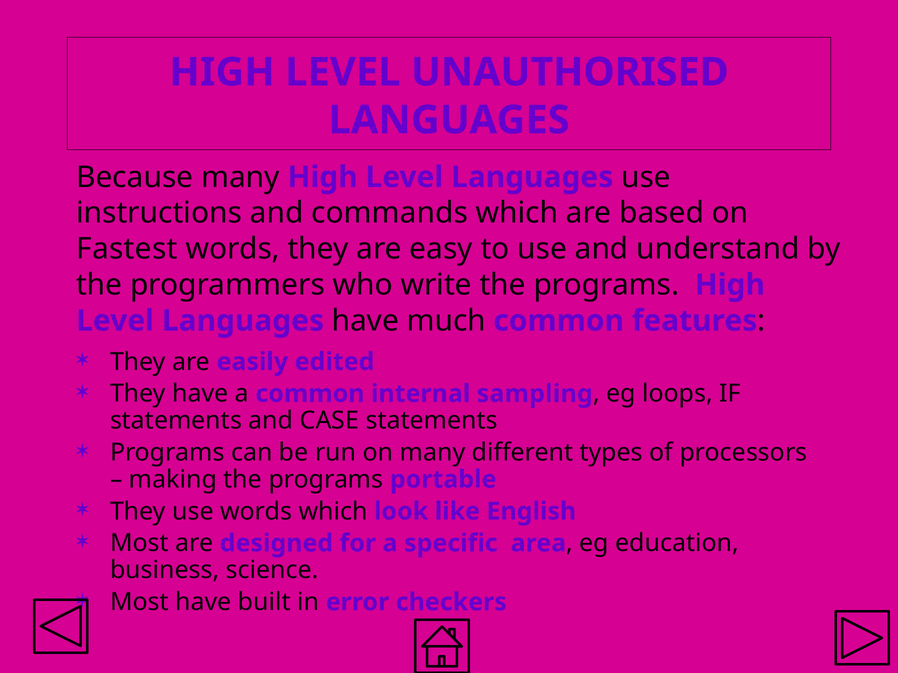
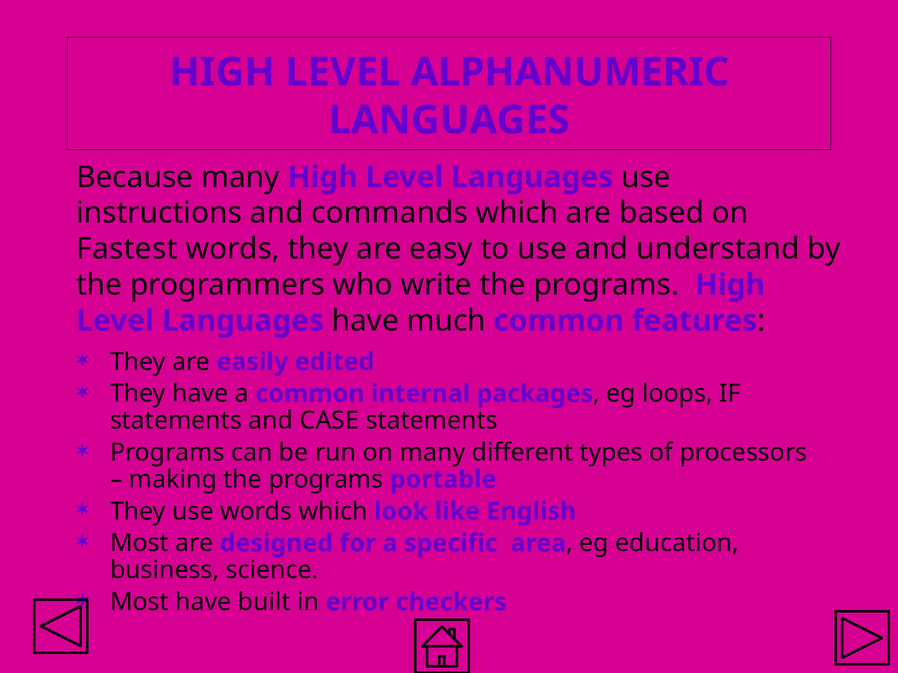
UNAUTHORISED: UNAUTHORISED -> ALPHANUMERIC
sampling: sampling -> packages
